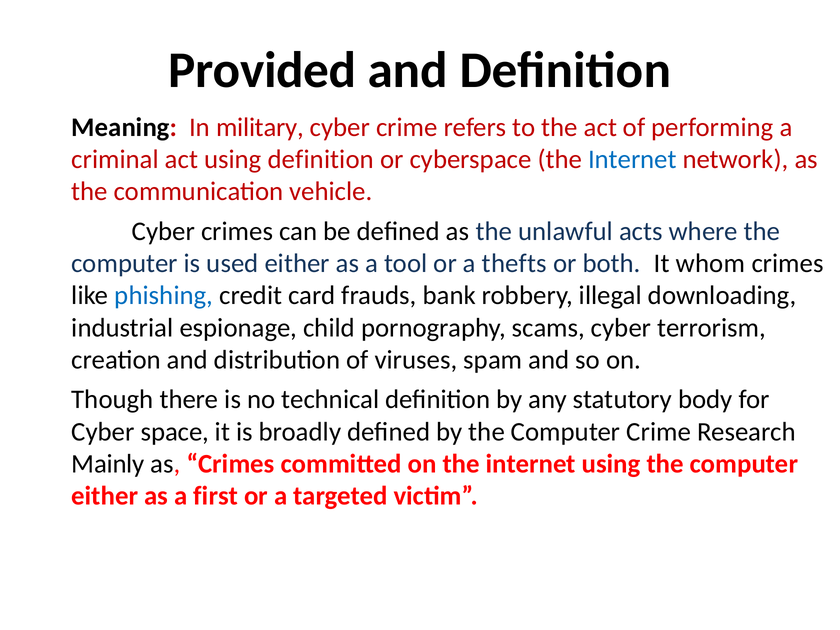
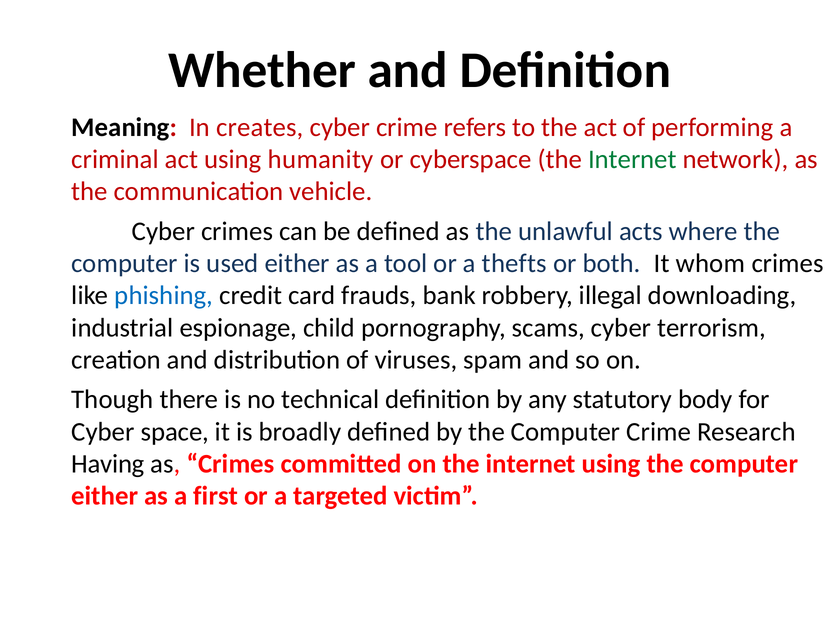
Provided: Provided -> Whether
military: military -> creates
using definition: definition -> humanity
Internet at (632, 159) colour: blue -> green
Mainly: Mainly -> Having
